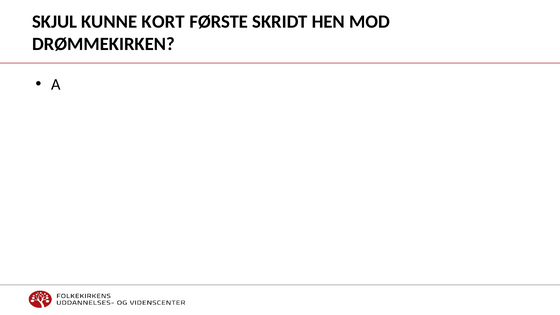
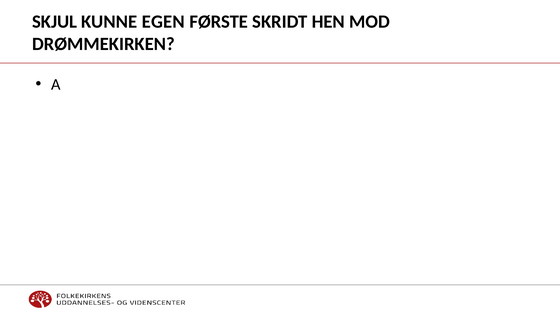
KORT: KORT -> EGEN
